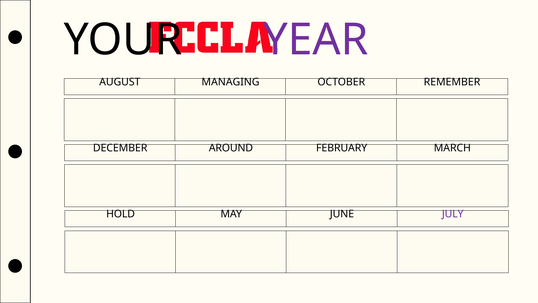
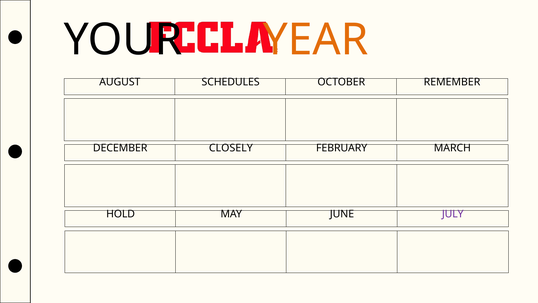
YEAR colour: purple -> orange
MANAGING: MANAGING -> SCHEDULES
AROUND: AROUND -> CLOSELY
